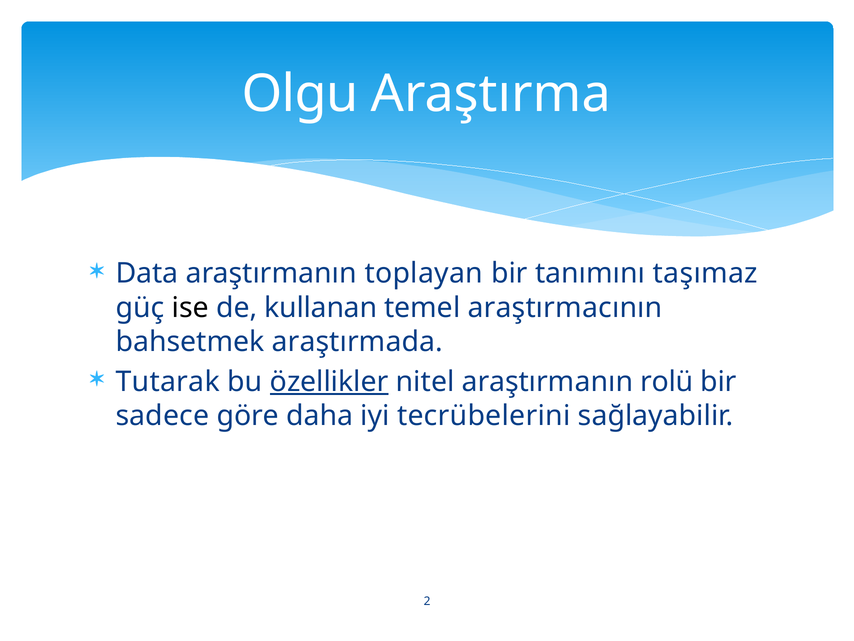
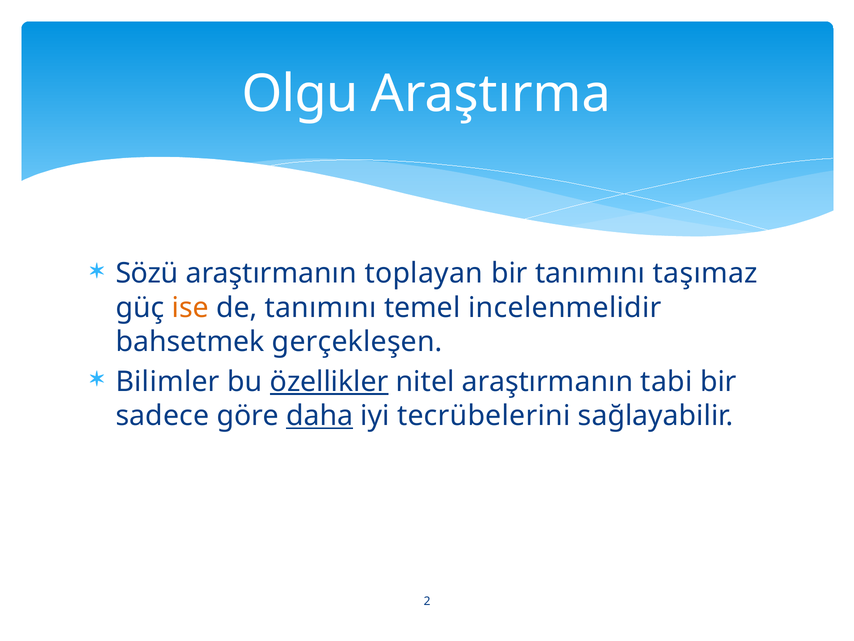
Data: Data -> Sözü
ise colour: black -> orange
de kullanan: kullanan -> tanımını
araştırmacının: araştırmacının -> incelenmelidir
araştırmada: araştırmada -> gerçekleşen
Tutarak: Tutarak -> Bilimler
rolü: rolü -> tabi
daha underline: none -> present
